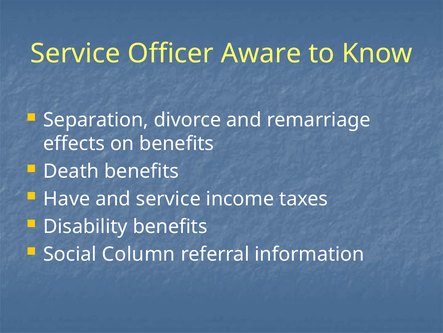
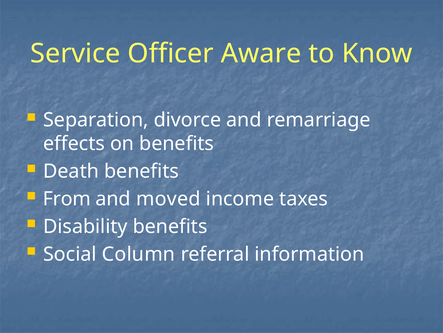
Have: Have -> From
and service: service -> moved
